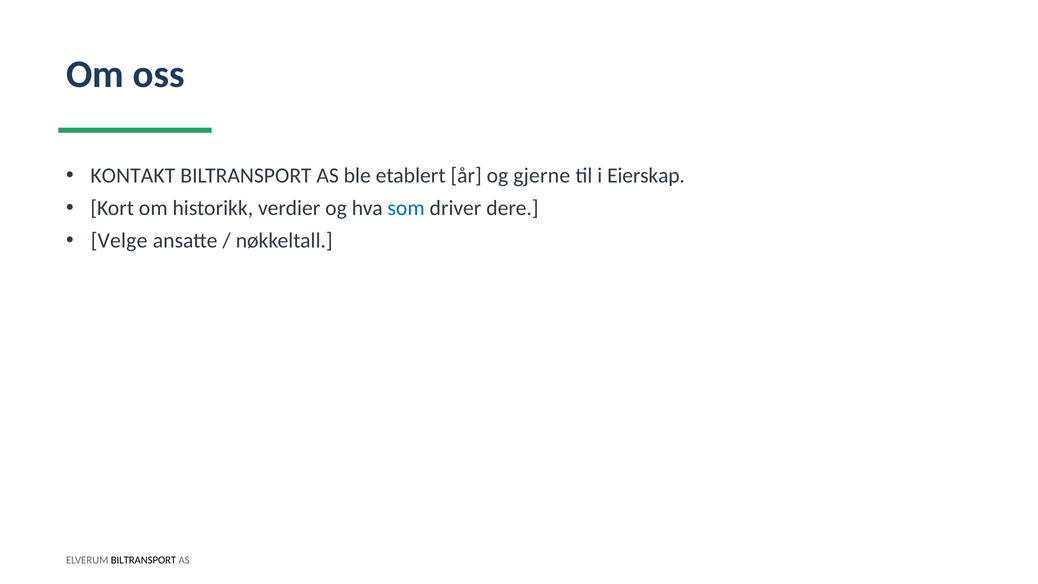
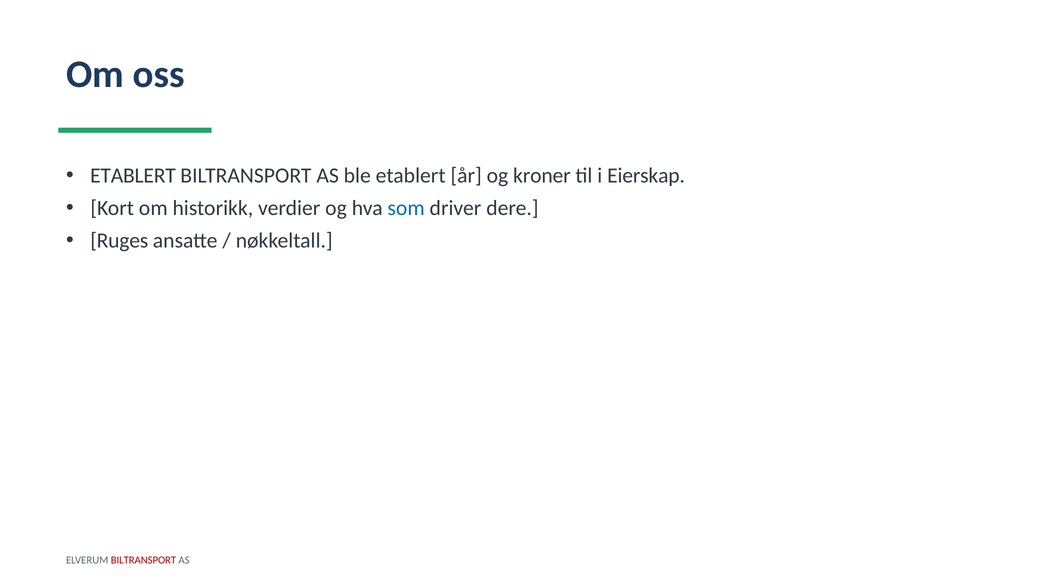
KONTAKT at (133, 176): KONTAKT -> ETABLERT
gjerne: gjerne -> kroner
Velge: Velge -> Ruges
BILTRANSPORT at (143, 560) colour: black -> red
